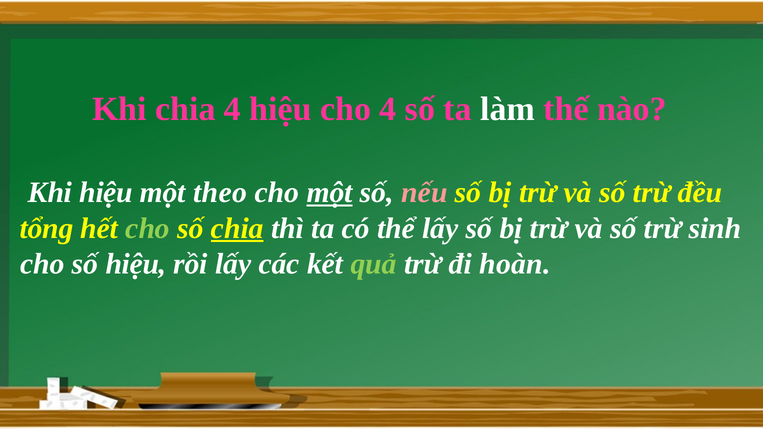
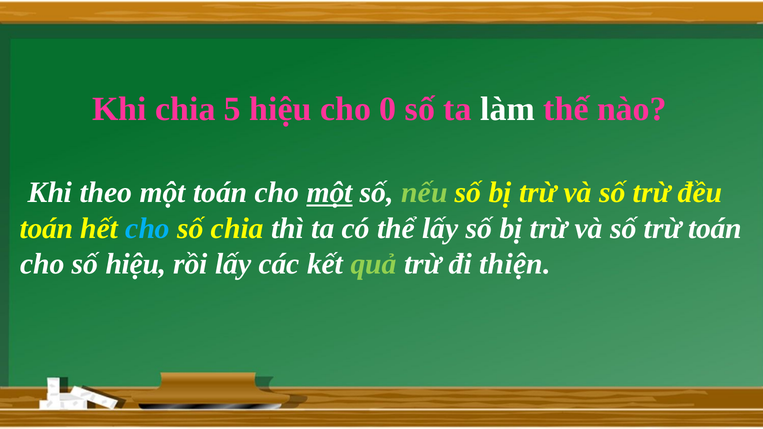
chia 4: 4 -> 5
cho 4: 4 -> 0
Khi hiệu: hiệu -> theo
một theo: theo -> toán
nếu colour: pink -> light green
tổng at (47, 228): tổng -> toán
cho at (148, 228) colour: light green -> light blue
chia at (237, 228) underline: present -> none
trừ sinh: sinh -> toán
hoàn: hoàn -> thiện
